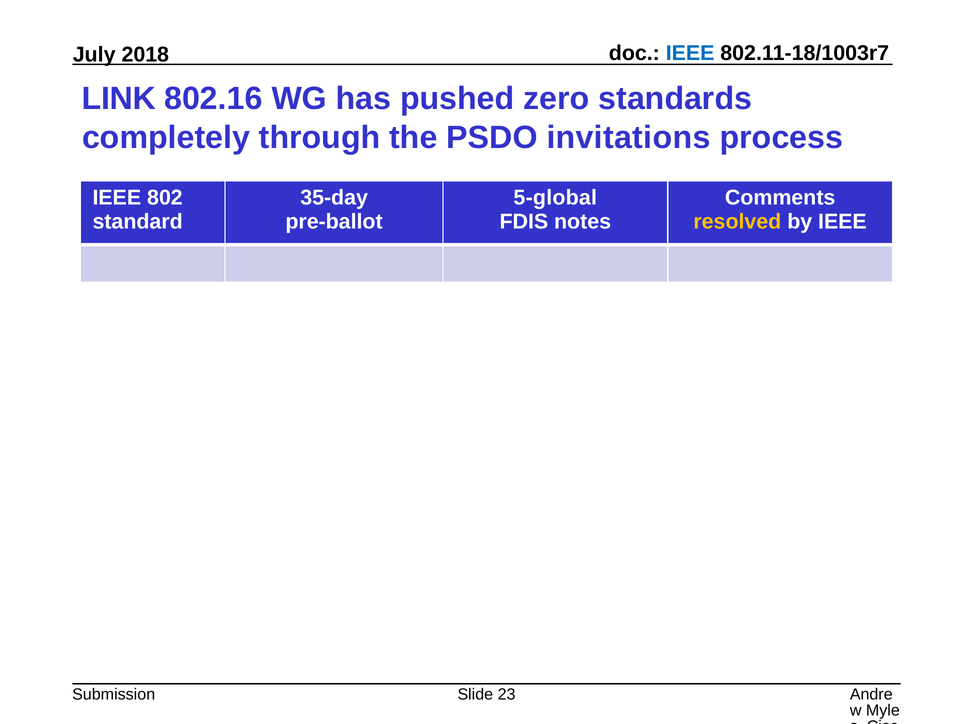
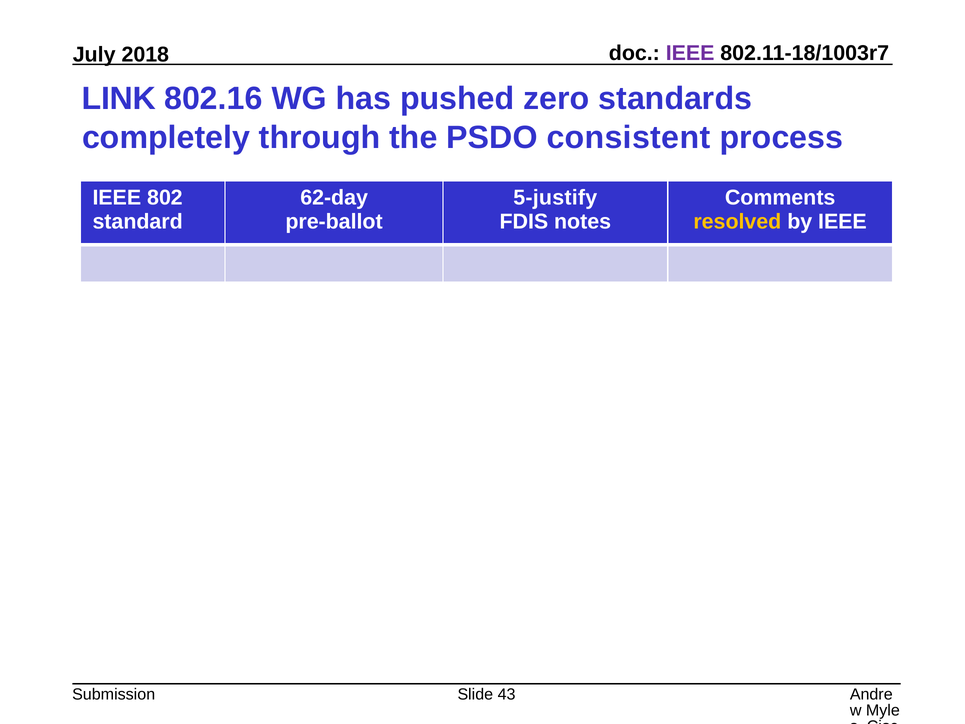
IEEE at (690, 53) colour: blue -> purple
invitations: invitations -> consistent
35-day: 35-day -> 62-day
5-global: 5-global -> 5-justify
23: 23 -> 43
